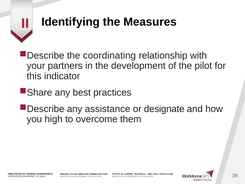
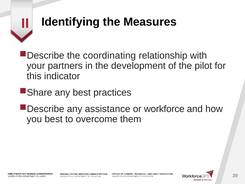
designate: designate -> workforce
you high: high -> best
